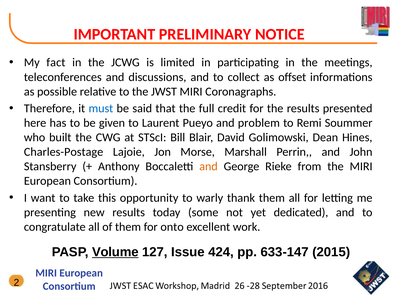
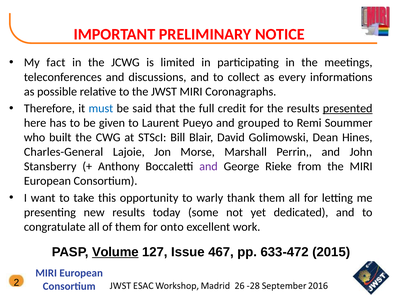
offset: offset -> every
presented underline: none -> present
problem: problem -> grouped
Charles-Postage: Charles-Postage -> Charles-General
and at (208, 166) colour: orange -> purple
424: 424 -> 467
633-147: 633-147 -> 633-472
